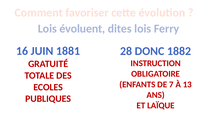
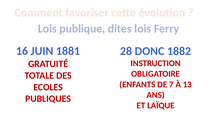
évoluent: évoluent -> publique
